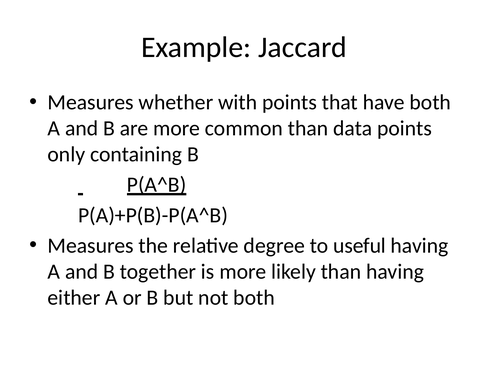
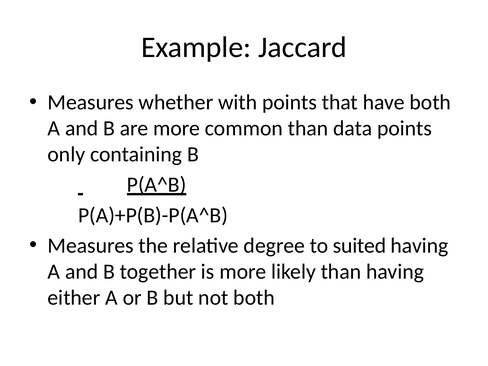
useful: useful -> suited
